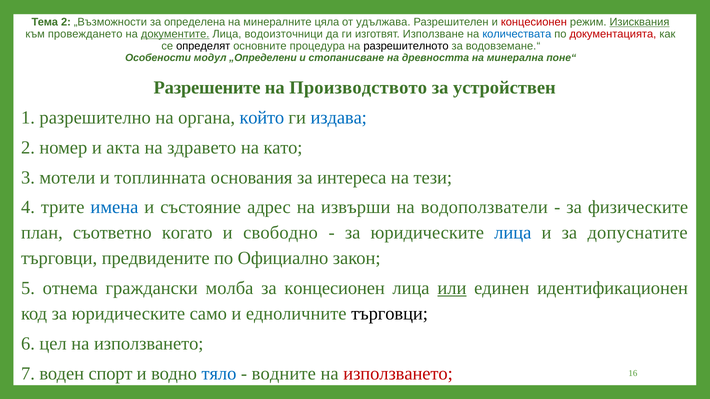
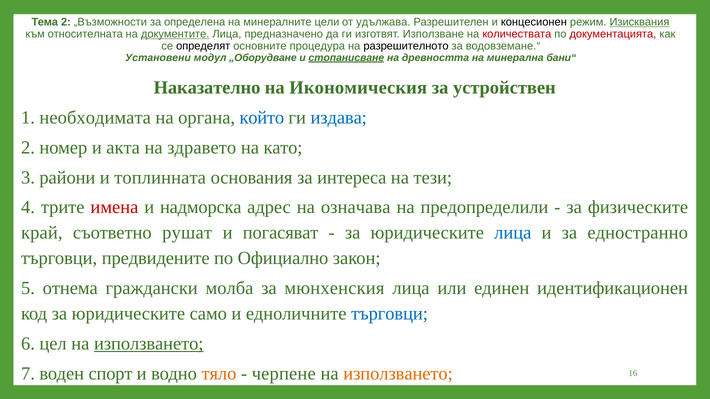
цяла: цяла -> цели
концесионен at (534, 22) colour: red -> black
провеждането: провеждането -> относителната
водоизточници: водоизточници -> предназначено
количествата colour: blue -> red
Особености: Особености -> Установени
„Определени: „Определени -> „Оборудване
стопанисване underline: none -> present
поне“: поне“ -> бани“
Разрешените: Разрешените -> Наказателно
Производството: Производството -> Икономическия
разрешително: разрешително -> необходимата
мотели: мотели -> райони
имена colour: blue -> red
състояние: състояние -> надморска
извърши: извърши -> означава
водоползватели: водоползватели -> предопределили
план: план -> край
когато: когато -> рушат
свободно: свободно -> погасяват
допуснатите: допуснатите -> едностранно
за концесионен: концесионен -> мюнхенския
или underline: present -> none
търговци at (390, 314) colour: black -> blue
използването at (149, 344) underline: none -> present
тяло colour: blue -> orange
водните: водните -> черпене
използването at (398, 374) colour: red -> orange
